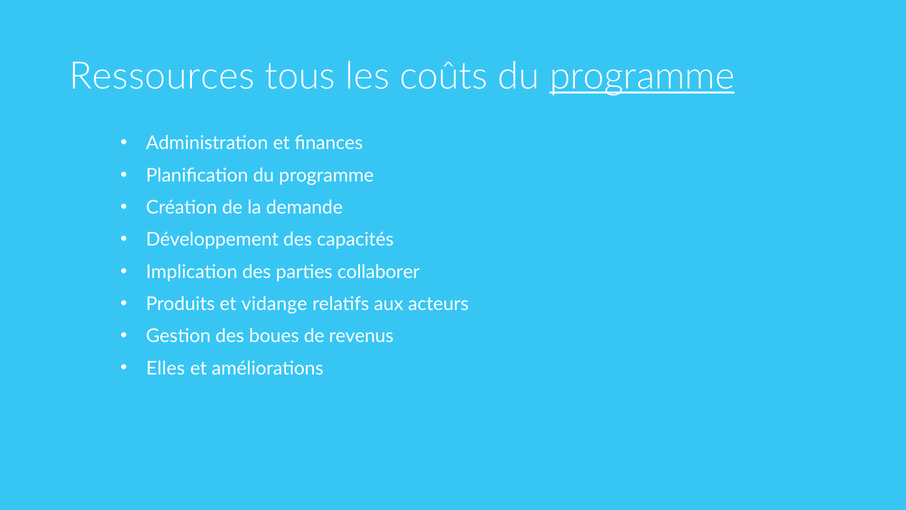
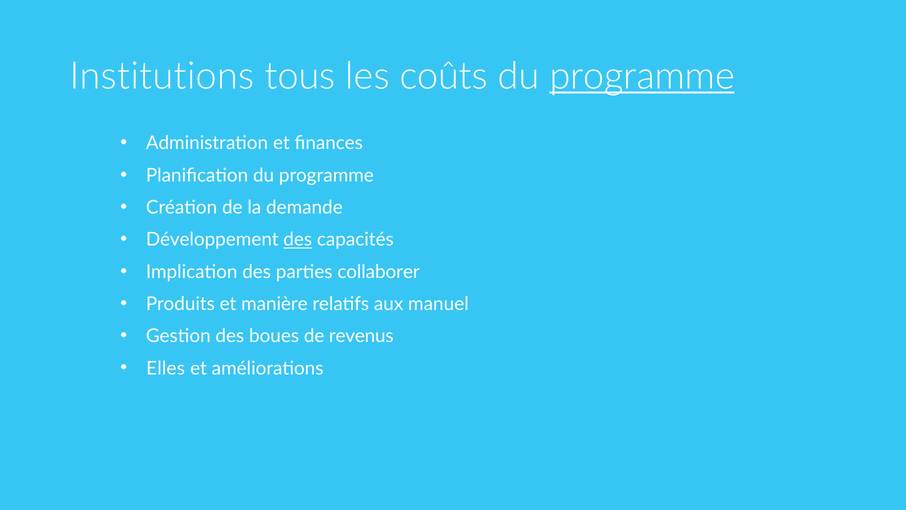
Ressources: Ressources -> Institutions
des at (298, 240) underline: none -> present
vidange: vidange -> manière
acteurs: acteurs -> manuel
